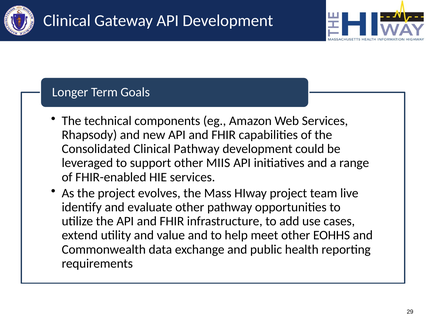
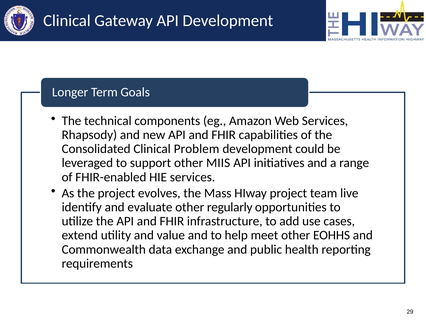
Clinical Pathway: Pathway -> Problem
other pathway: pathway -> regularly
